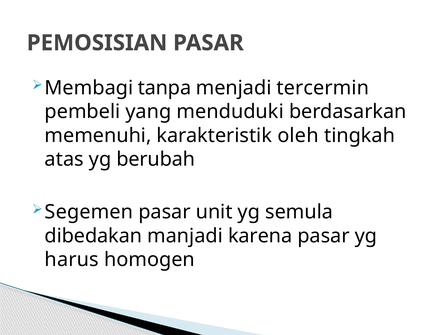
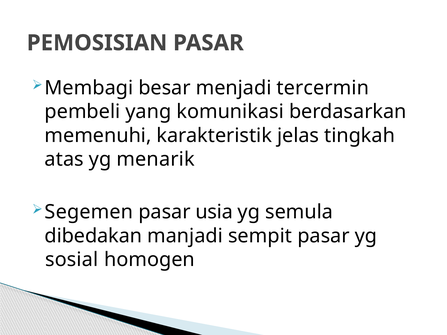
tanpa: tanpa -> besar
menduduki: menduduki -> komunikasi
oleh: oleh -> jelas
berubah: berubah -> menarik
unit: unit -> usia
karena: karena -> sempit
harus: harus -> sosial
